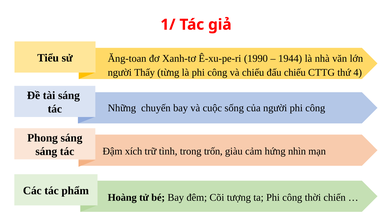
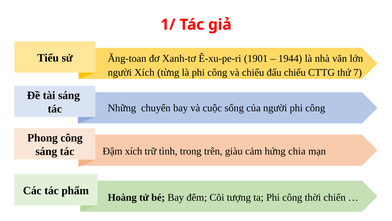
1990: 1990 -> 1901
người Thấy: Thấy -> Xích
4: 4 -> 7
Phong sáng: sáng -> công
trốn: trốn -> trên
nhìn: nhìn -> chia
